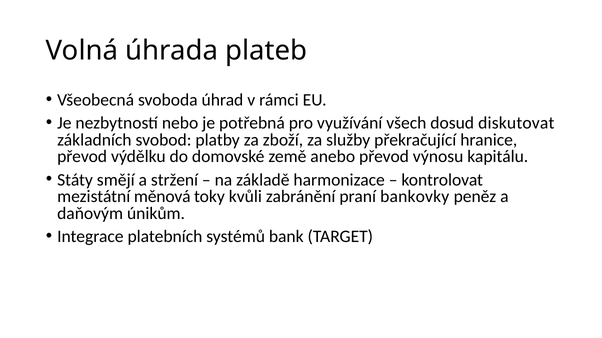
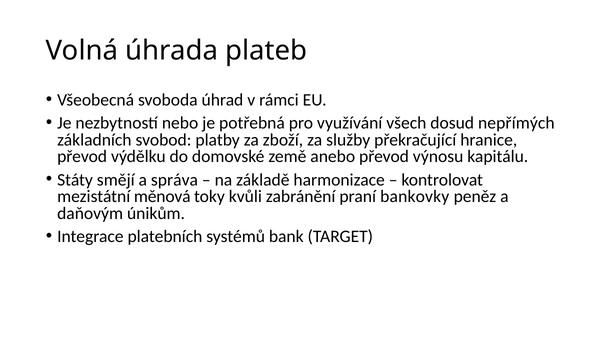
diskutovat: diskutovat -> nepřímých
stržení: stržení -> správa
